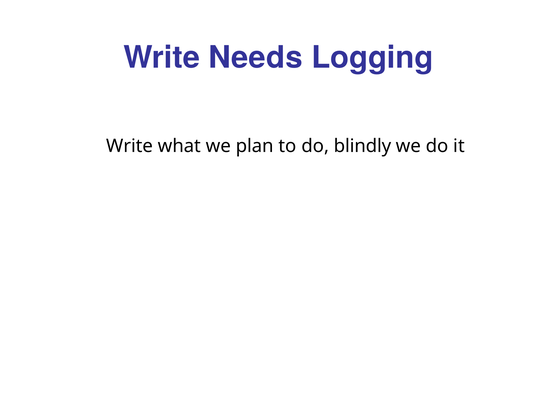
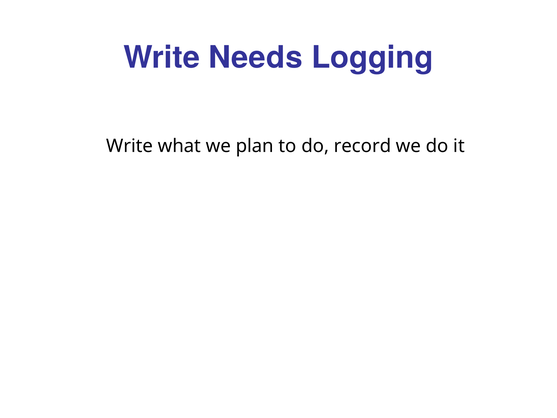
blindly: blindly -> record
